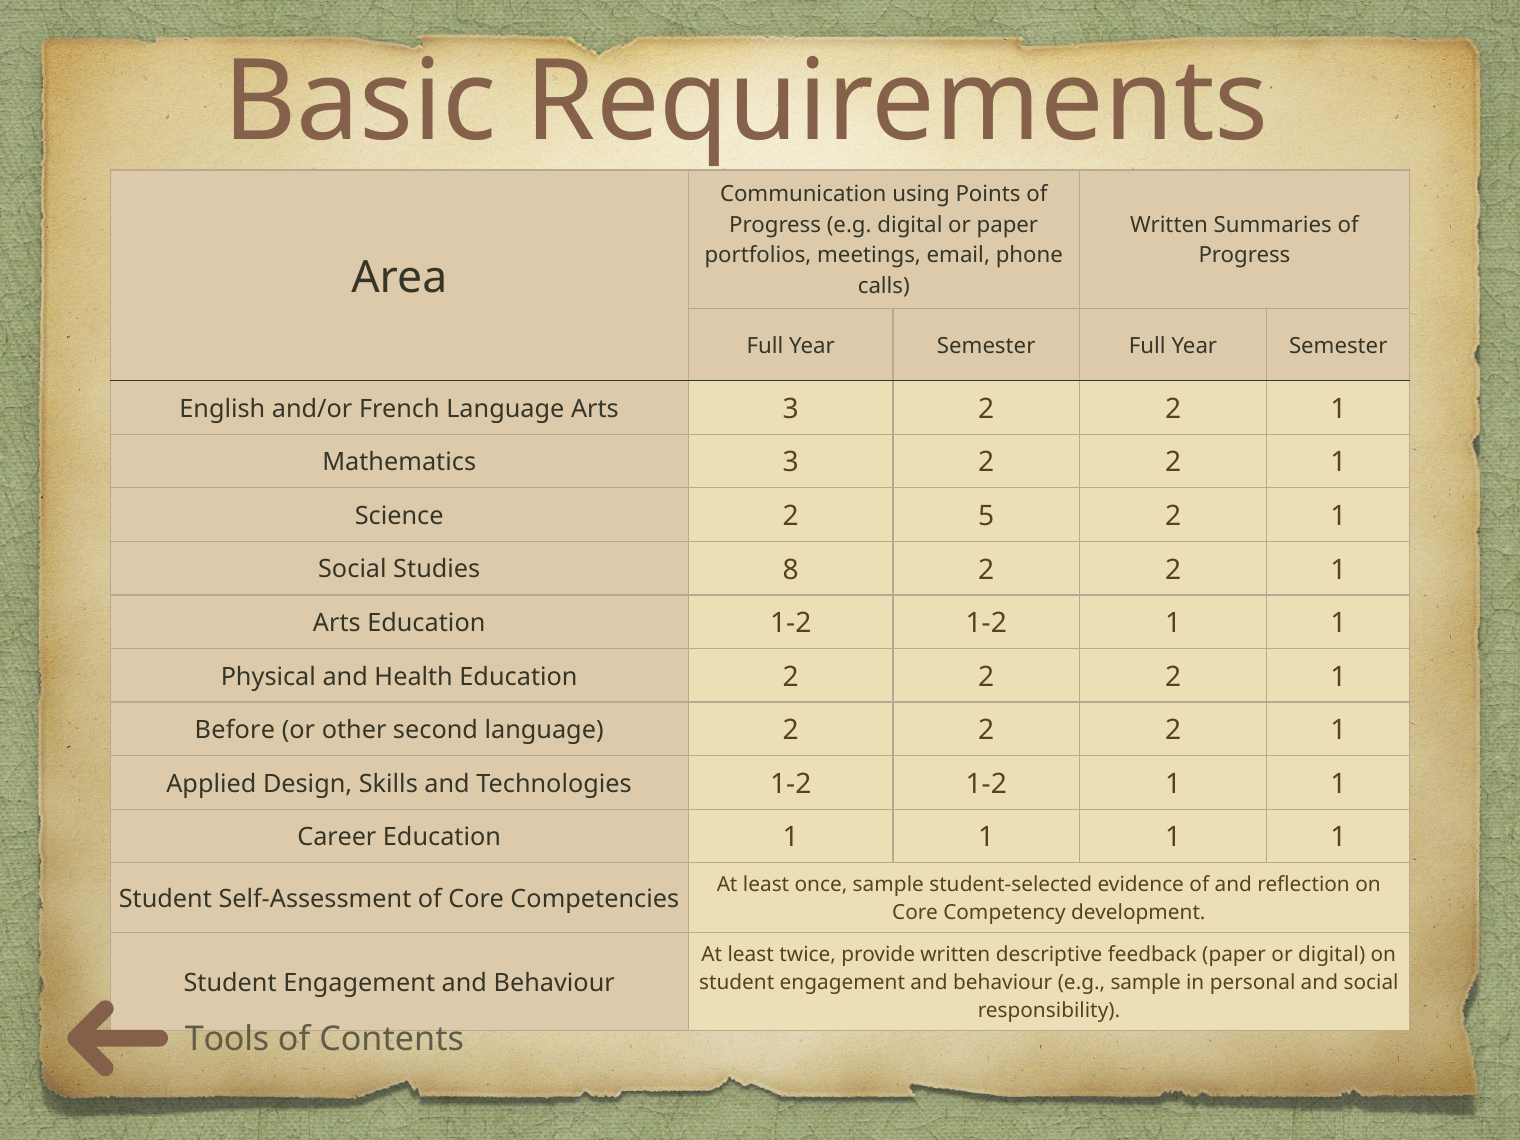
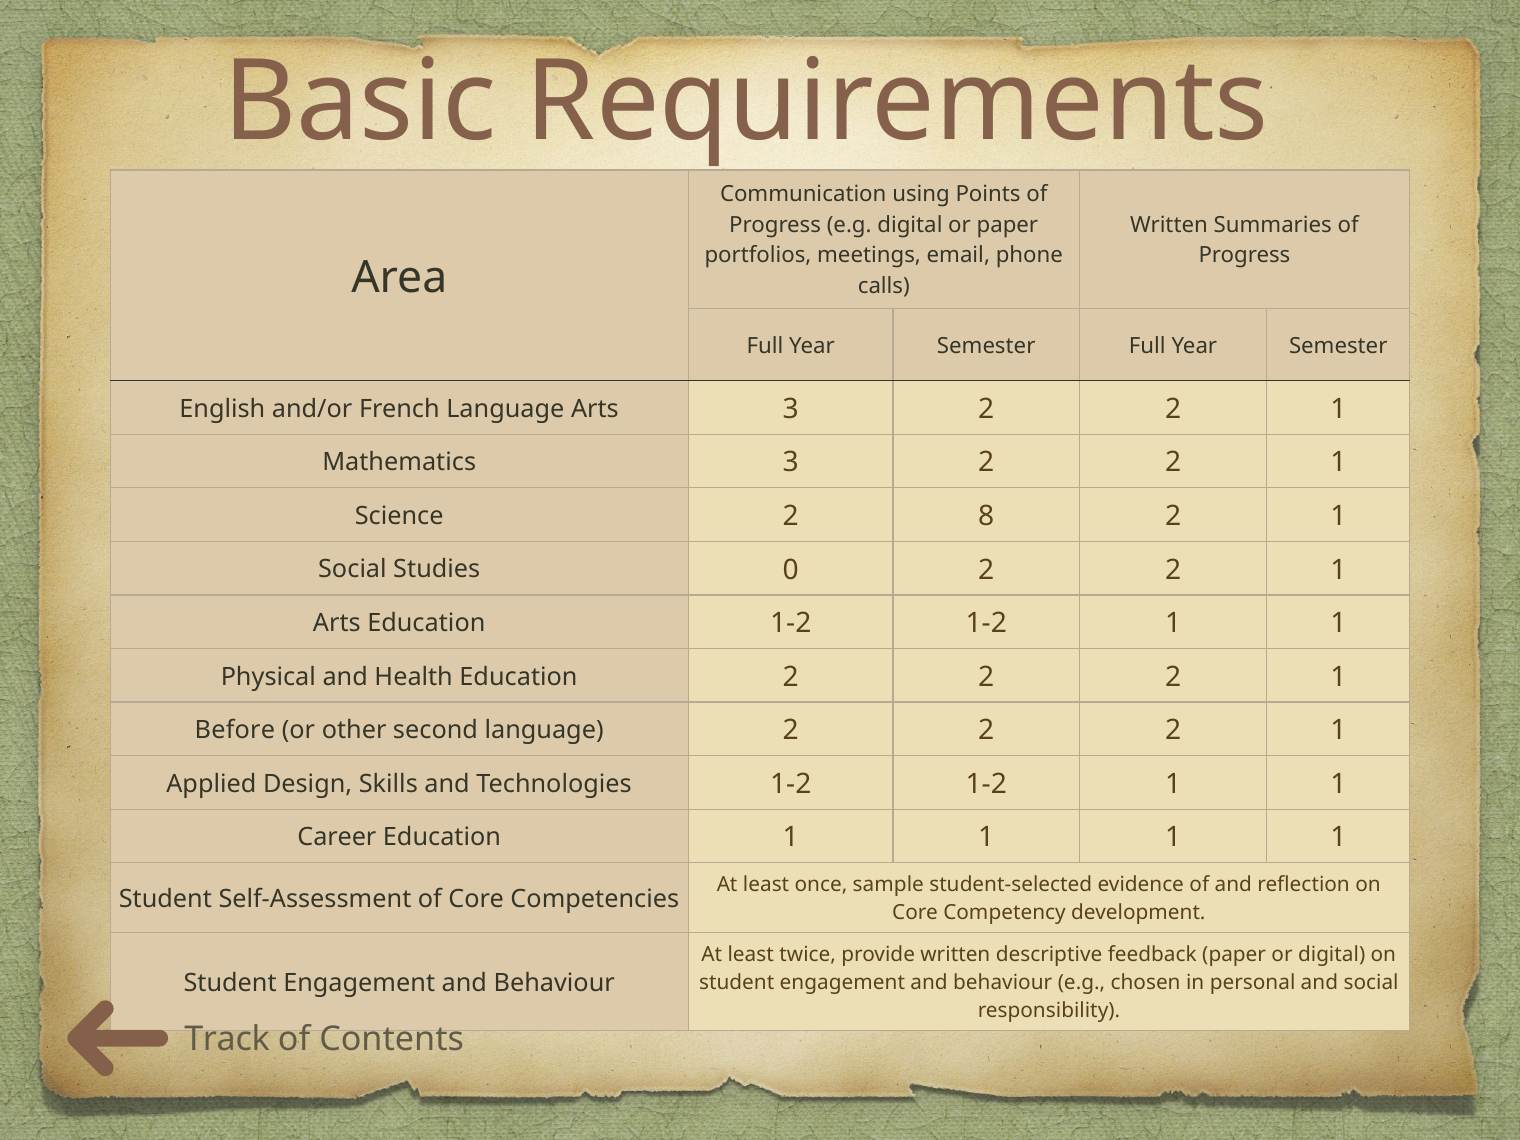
5: 5 -> 8
8: 8 -> 0
e.g sample: sample -> chosen
Tools: Tools -> Track
